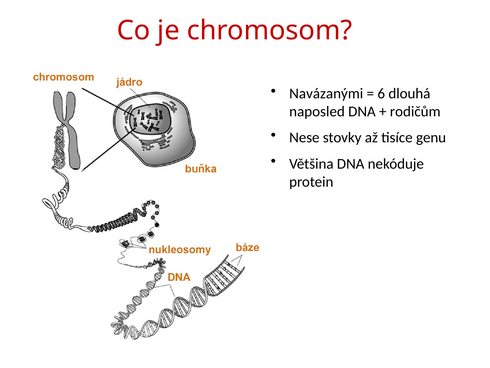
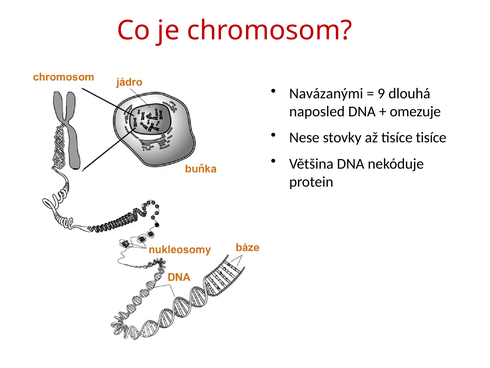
6: 6 -> 9
rodičům: rodičům -> omezuje
tisíce genu: genu -> tisíce
